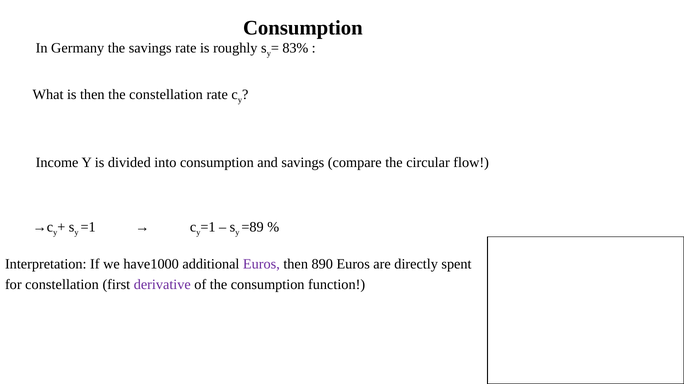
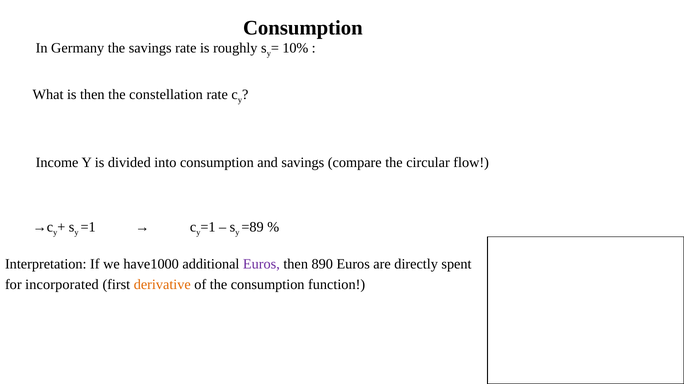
83%: 83% -> 10%
for constellation: constellation -> incorporated
derivative colour: purple -> orange
